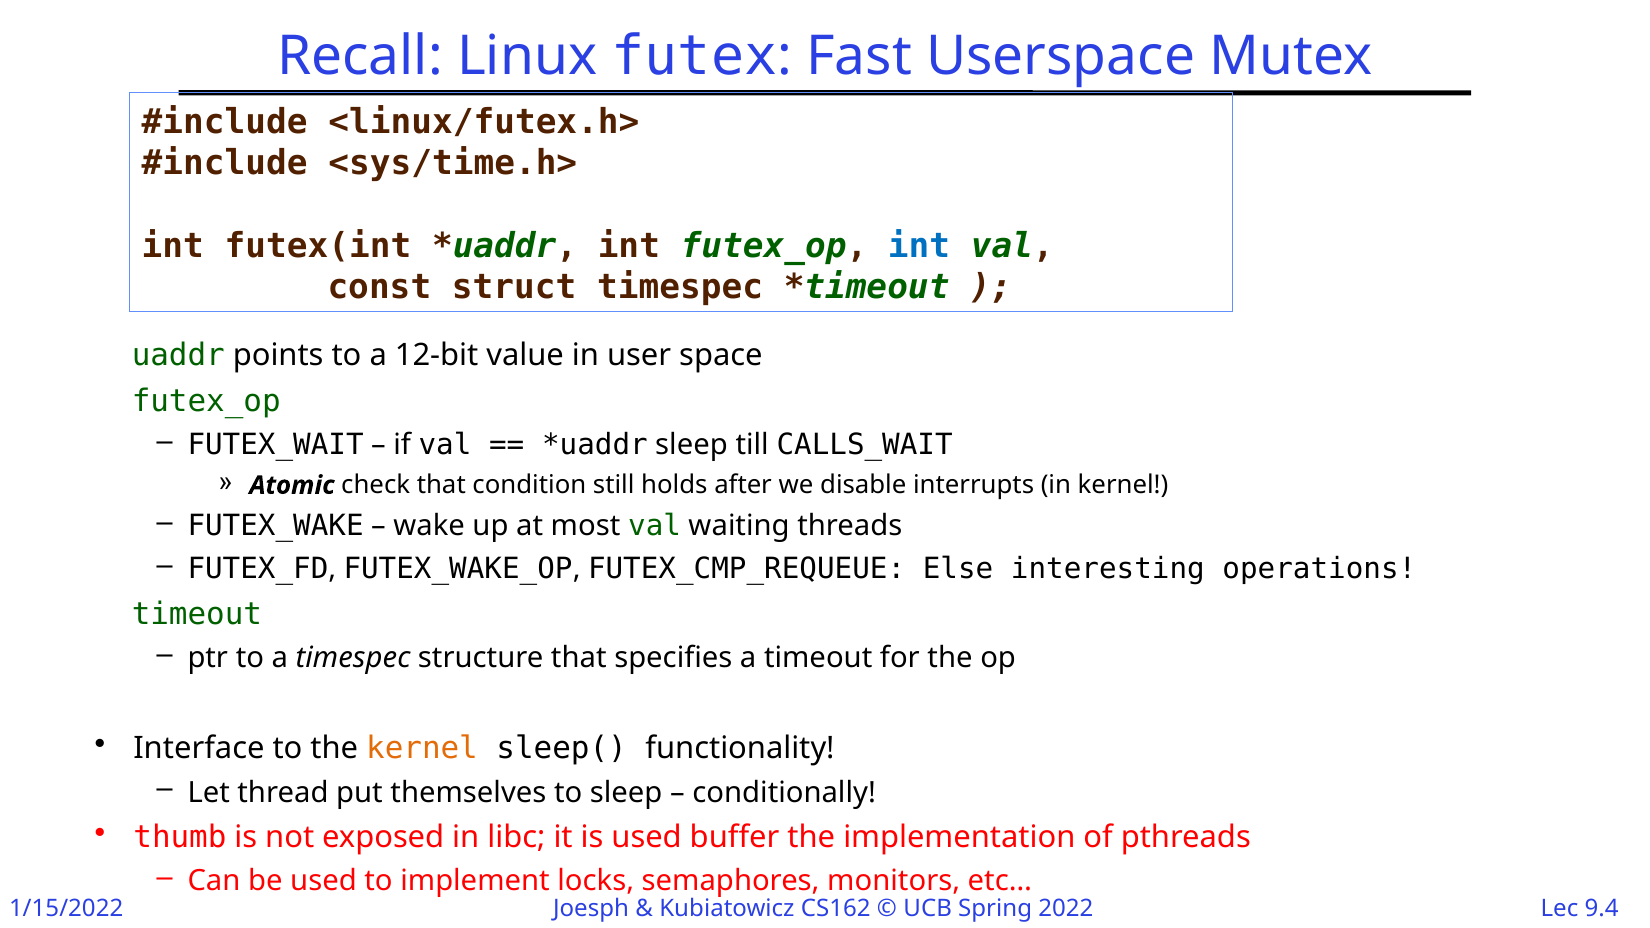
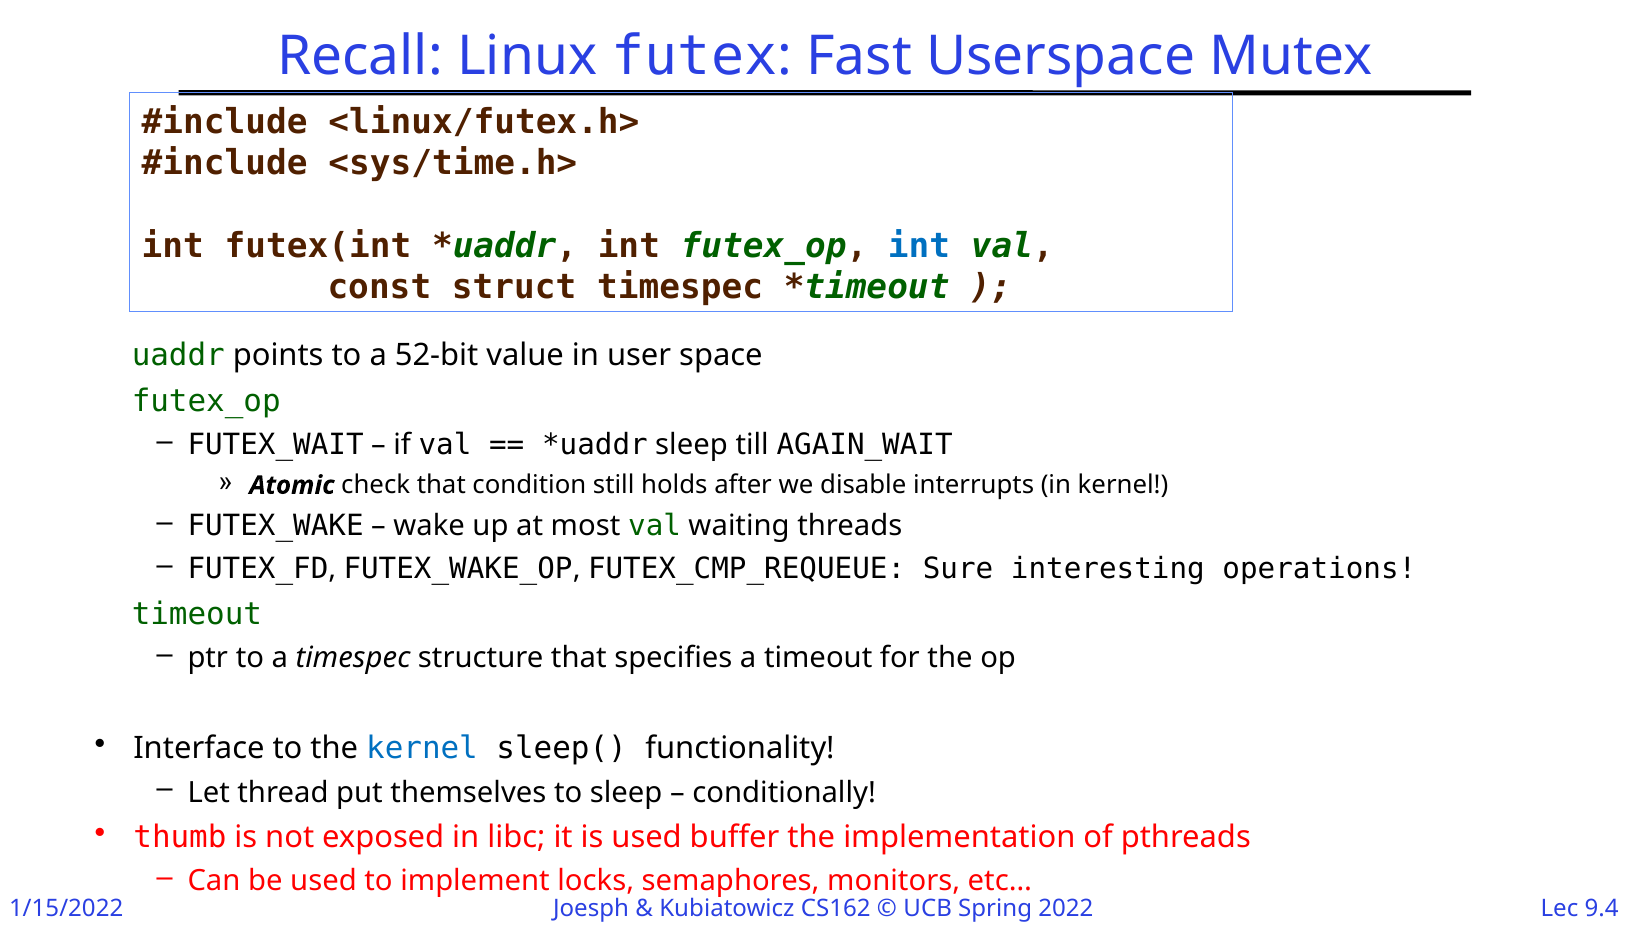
12-bit: 12-bit -> 52-bit
CALLS_WAIT: CALLS_WAIT -> AGAIN_WAIT
Else: Else -> Sure
kernel at (422, 749) colour: orange -> blue
